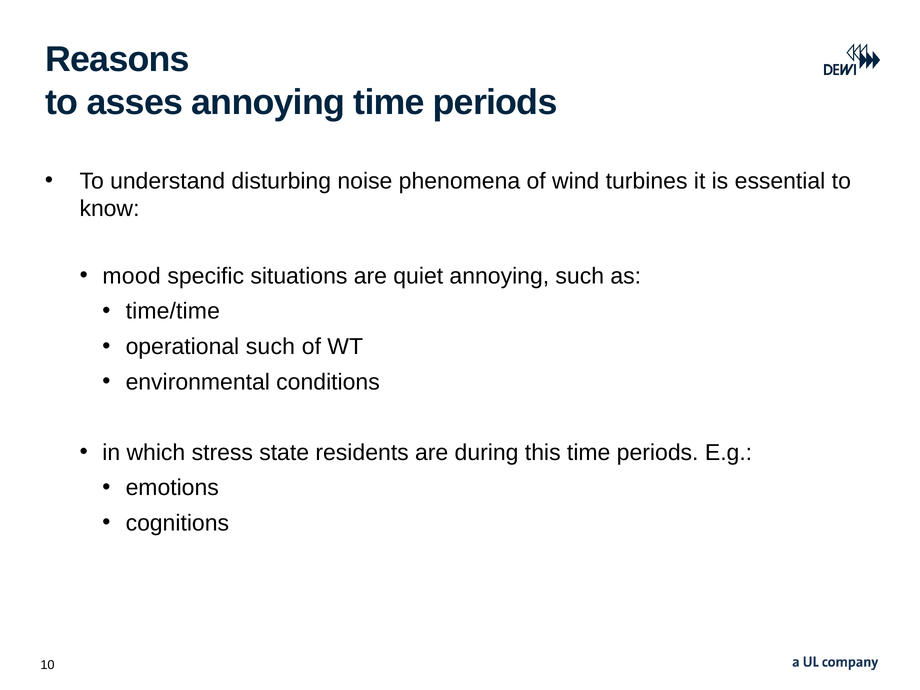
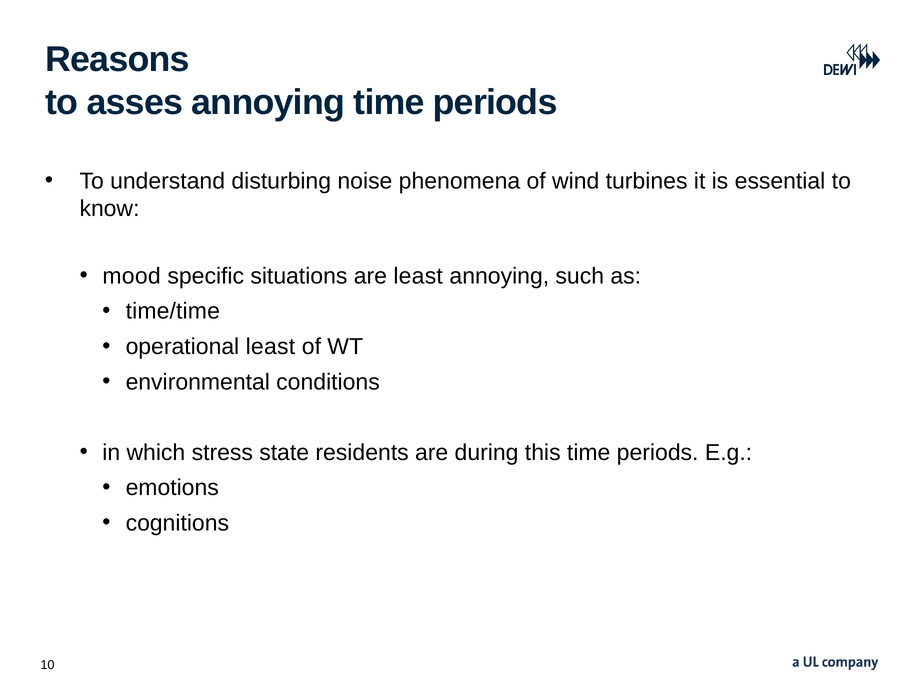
are quiet: quiet -> least
operational such: such -> least
